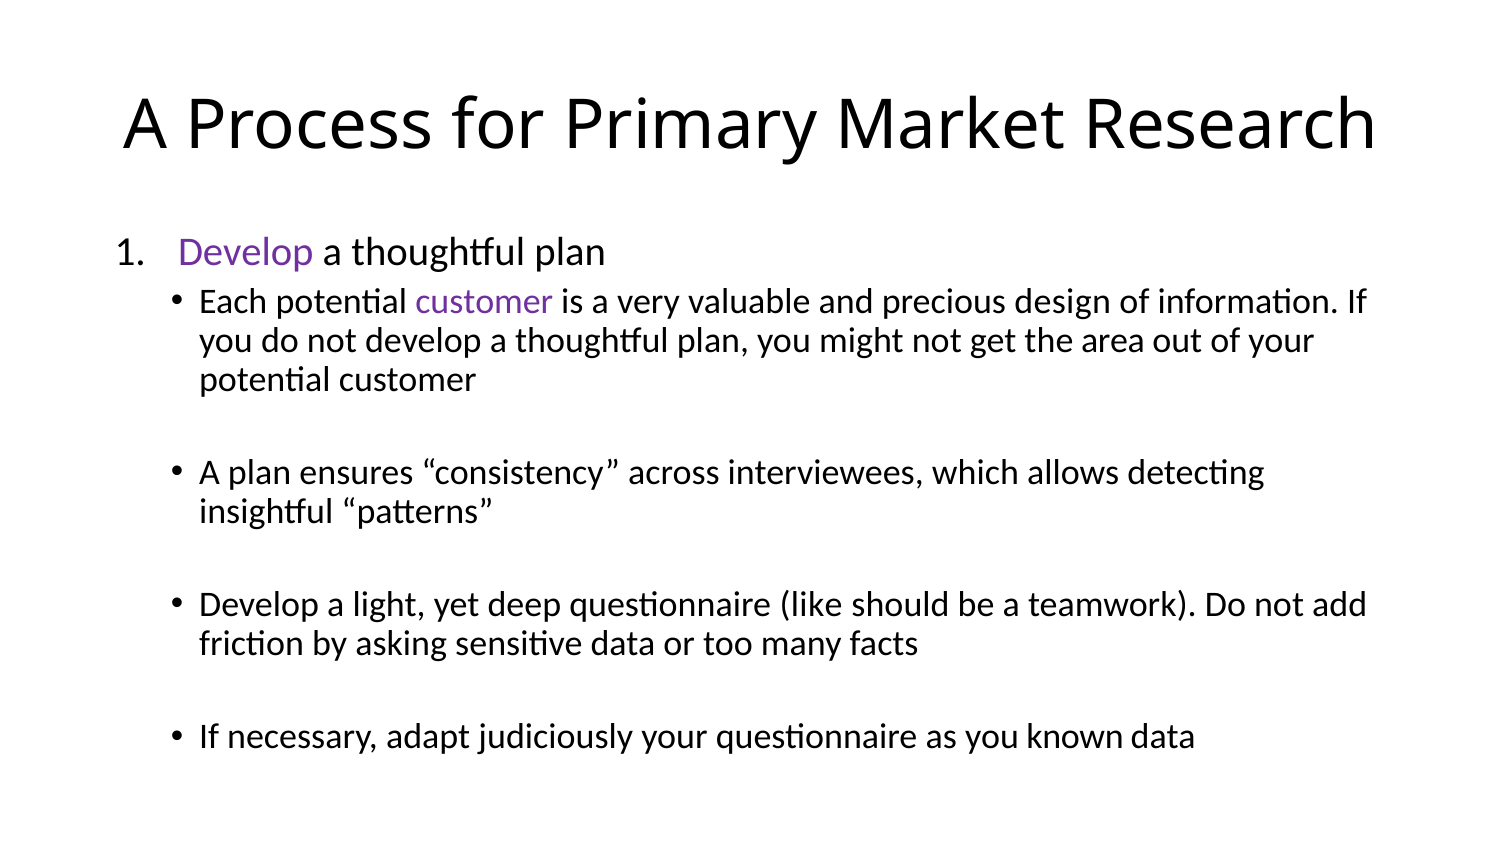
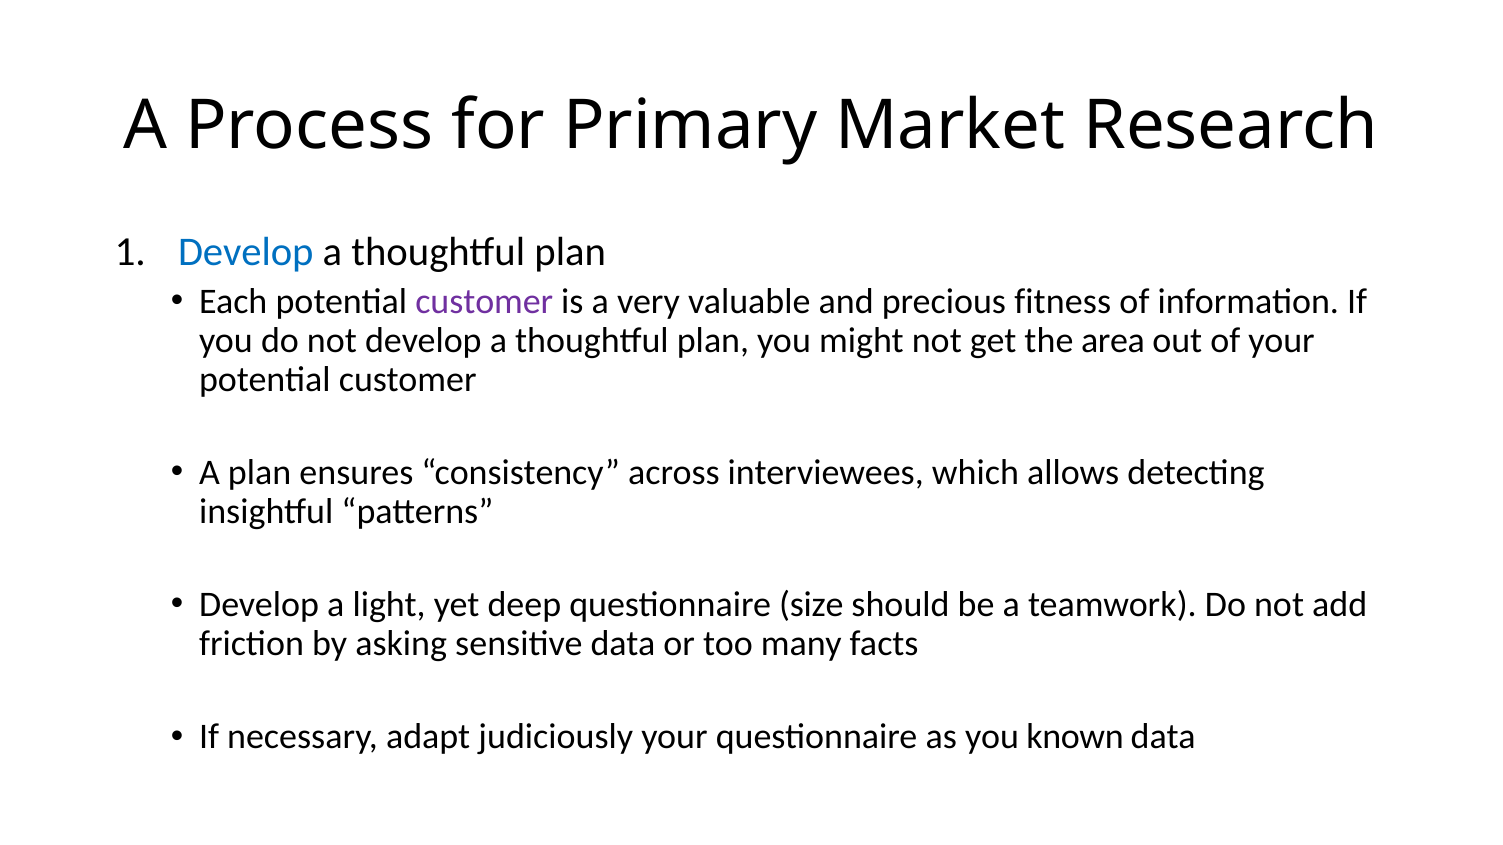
Develop at (246, 252) colour: purple -> blue
design: design -> fitness
like: like -> size
